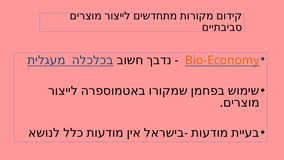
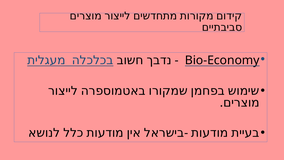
Bio-Economy colour: orange -> black
